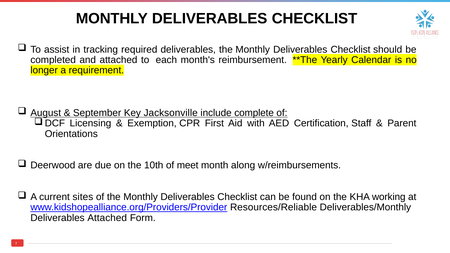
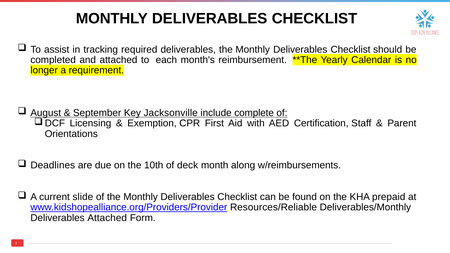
Deerwood: Deerwood -> Deadlines
meet: meet -> deck
sites: sites -> slide
working: working -> prepaid
